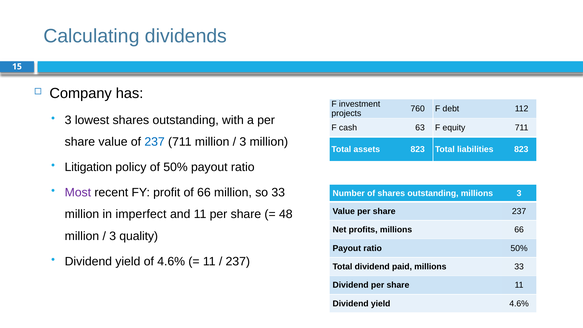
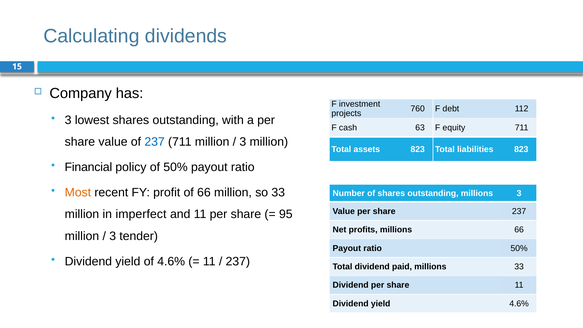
Litigation: Litigation -> Financial
Most colour: purple -> orange
48: 48 -> 95
quality: quality -> tender
